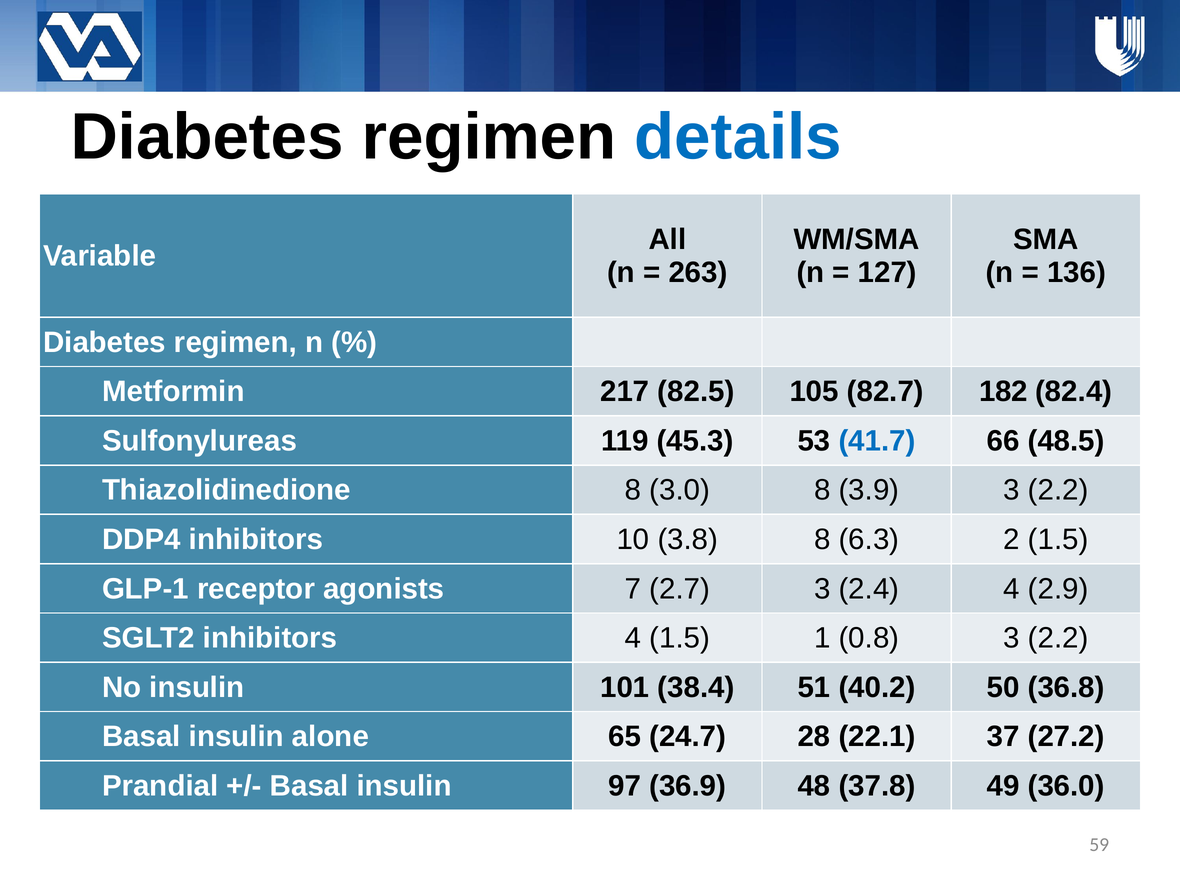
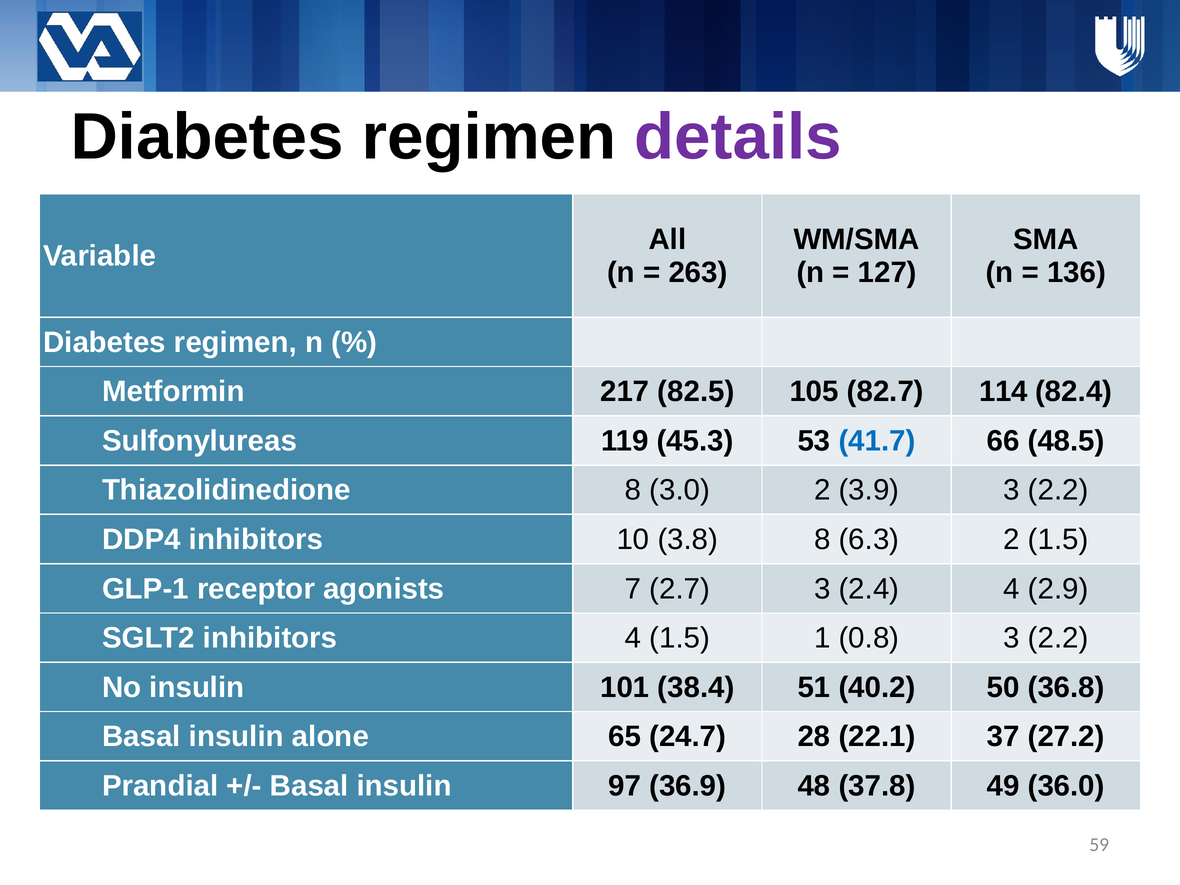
details colour: blue -> purple
182: 182 -> 114
3.0 8: 8 -> 2
